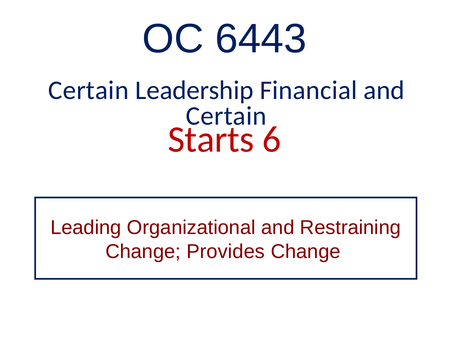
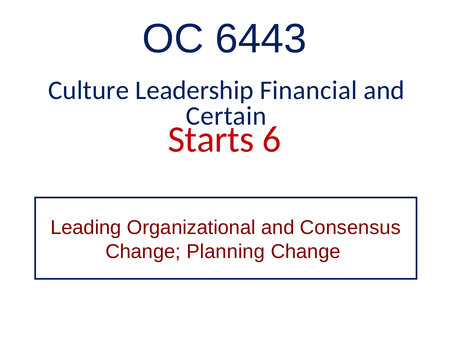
Certain at (88, 90): Certain -> Culture
Restraining: Restraining -> Consensus
Provides: Provides -> Planning
